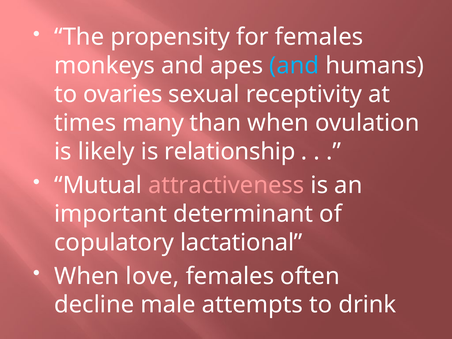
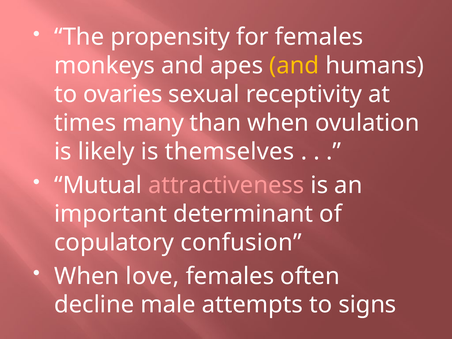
and at (294, 66) colour: light blue -> yellow
relationship: relationship -> themselves
lactational: lactational -> confusion
drink: drink -> signs
